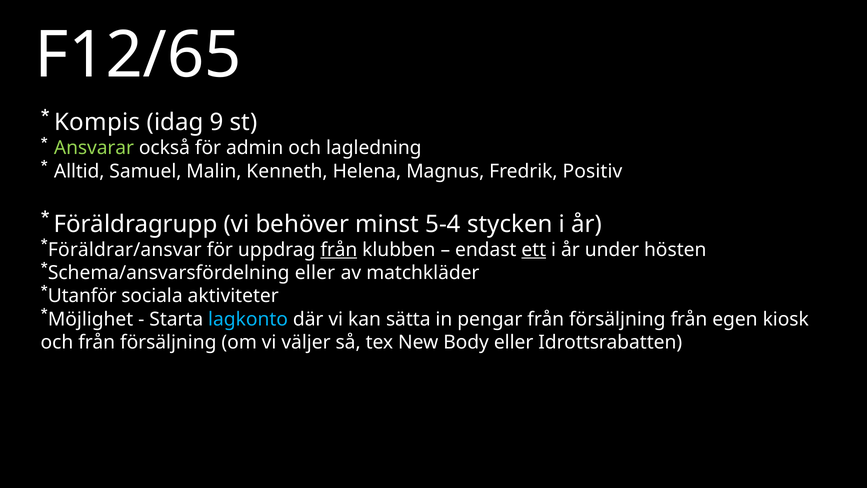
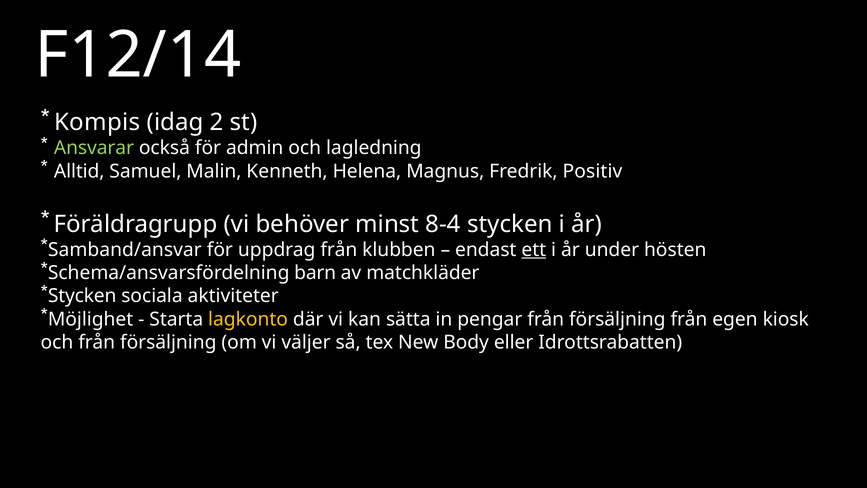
F12/65: F12/65 -> F12/14
9: 9 -> 2
5-4: 5-4 -> 8-4
Föräldrar/ansvar: Föräldrar/ansvar -> Samband/ansvar
från at (339, 250) underline: present -> none
Schema/ansvarsfördelning eller: eller -> barn
Utanför at (82, 296): Utanför -> Stycken
lagkonto colour: light blue -> yellow
